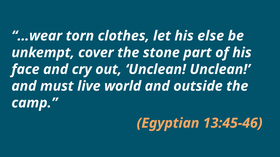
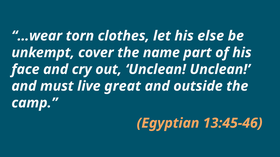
stone: stone -> name
world: world -> great
